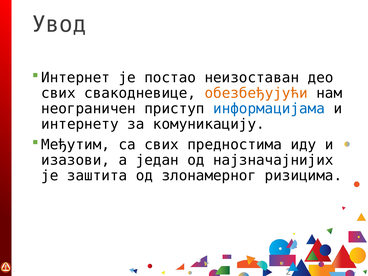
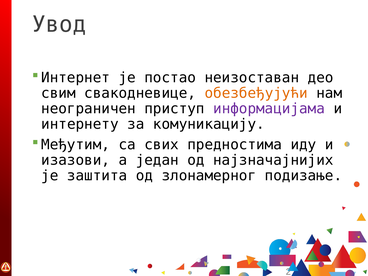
свих at (58, 93): свих -> свим
информацијама colour: blue -> purple
ризицима: ризицима -> подизање
